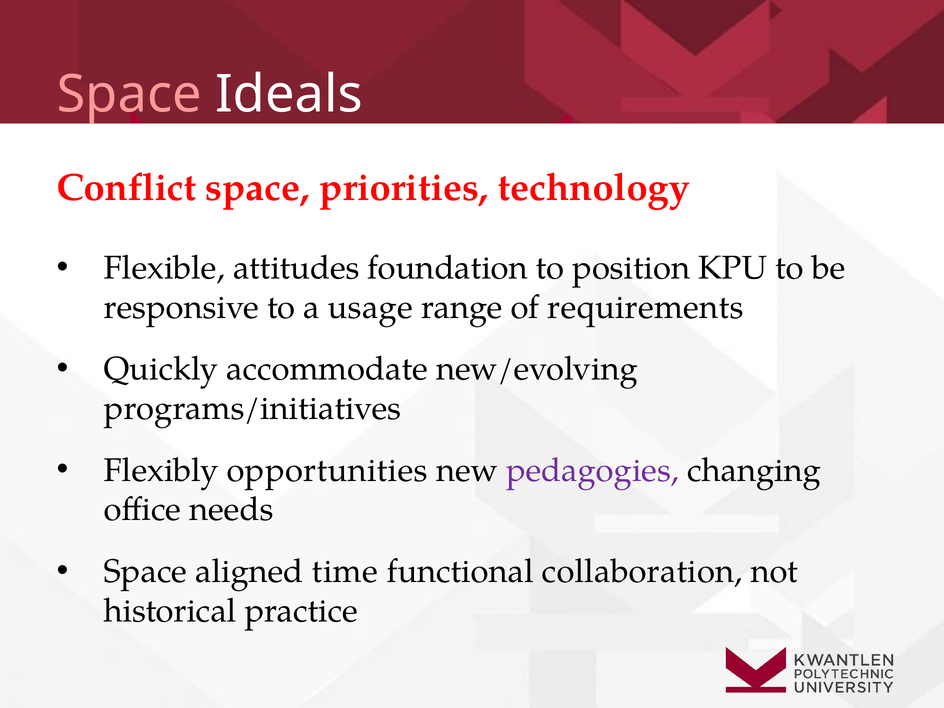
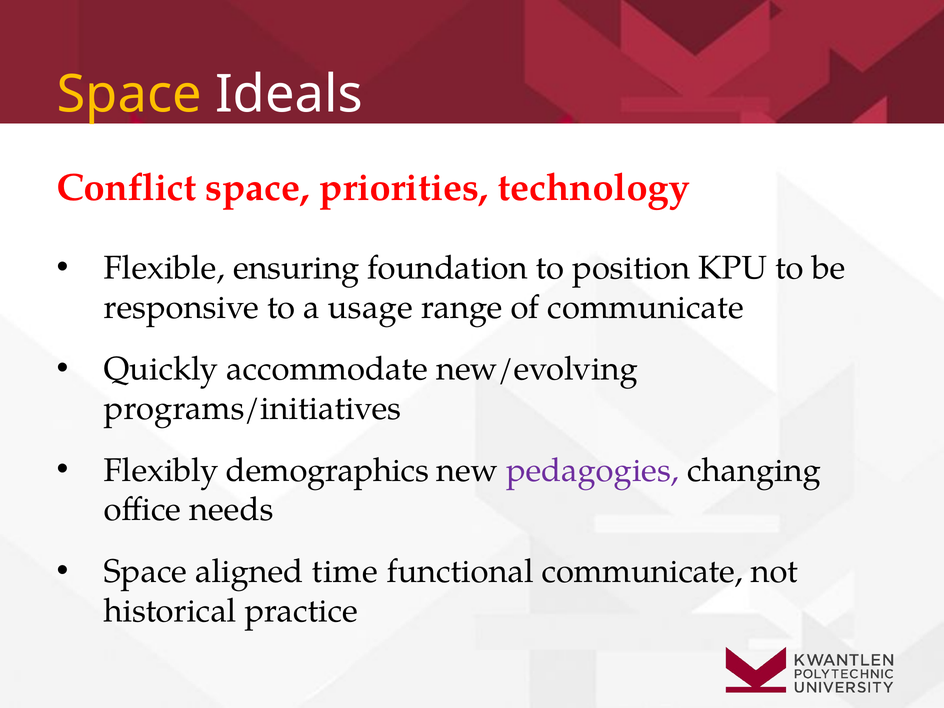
Space at (129, 94) colour: pink -> yellow
attitudes: attitudes -> ensuring
of requirements: requirements -> communicate
opportunities: opportunities -> demographics
functional collaboration: collaboration -> communicate
